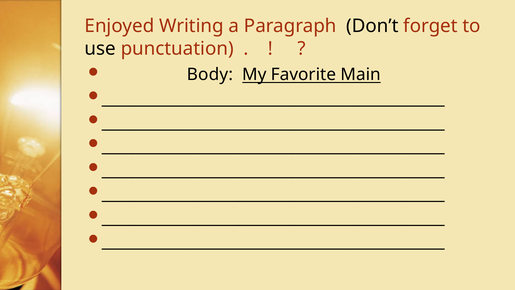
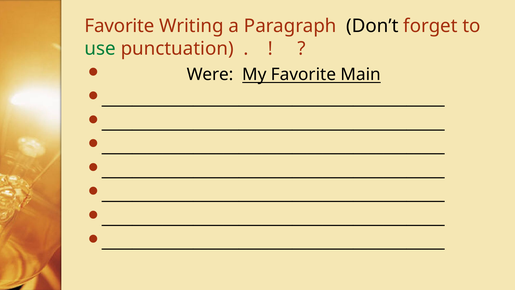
Enjoyed at (119, 26): Enjoyed -> Favorite
use colour: black -> green
Body: Body -> Were
